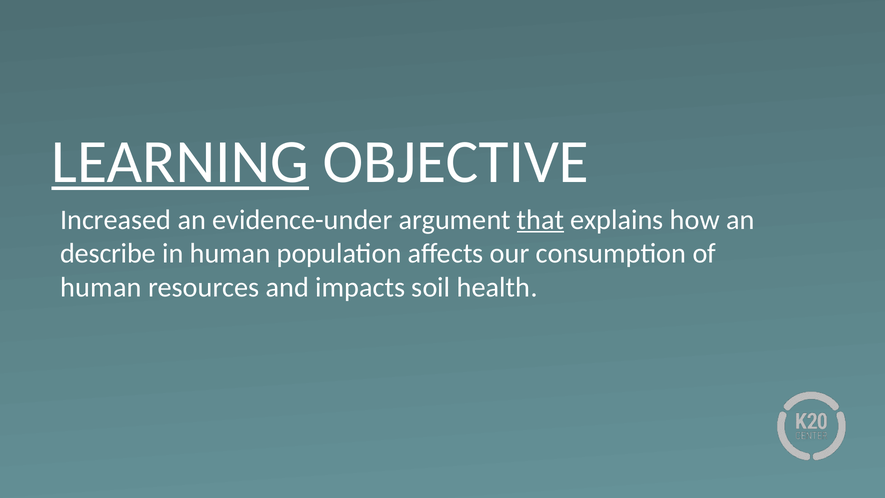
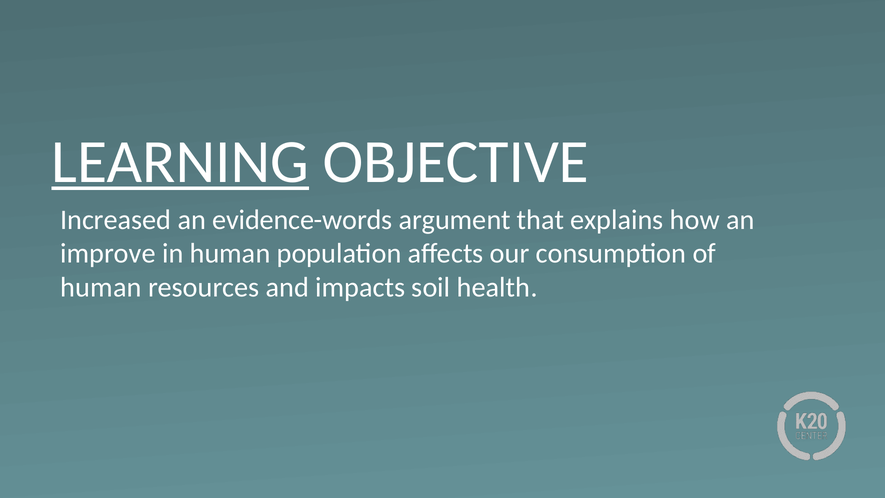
evidence-under: evidence-under -> evidence-words
that underline: present -> none
describe: describe -> improve
